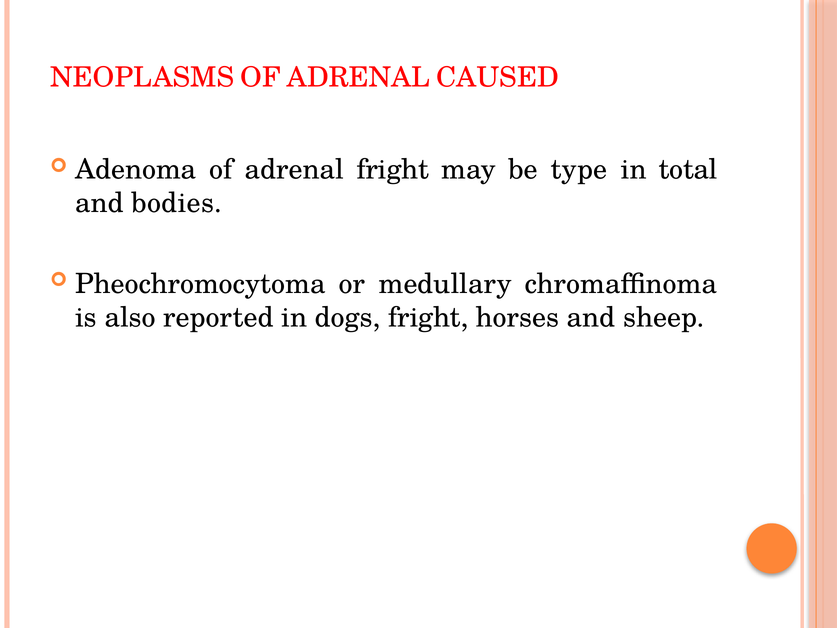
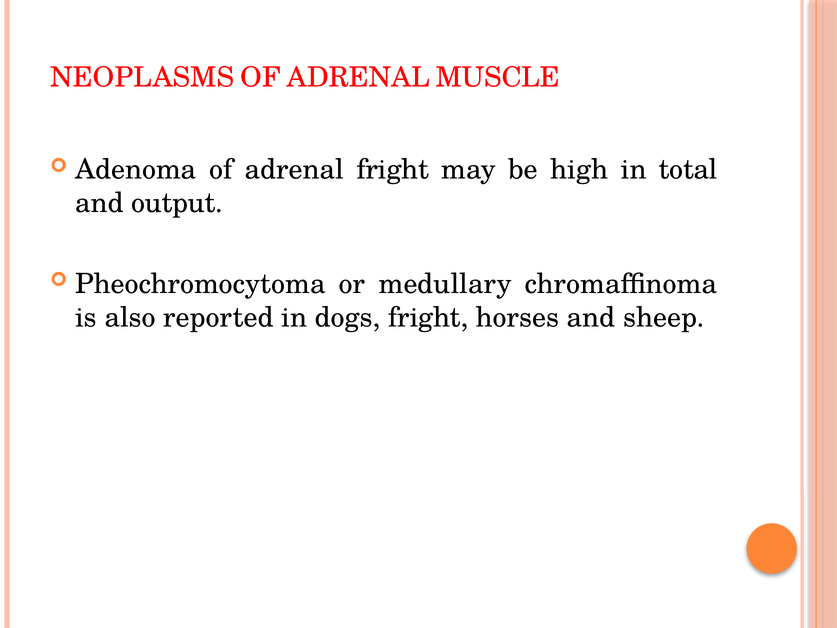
CAUSED: CAUSED -> MUSCLE
type: type -> high
bodies: bodies -> output
